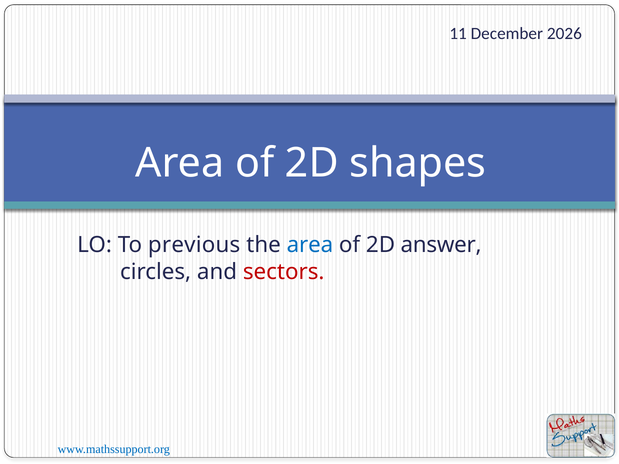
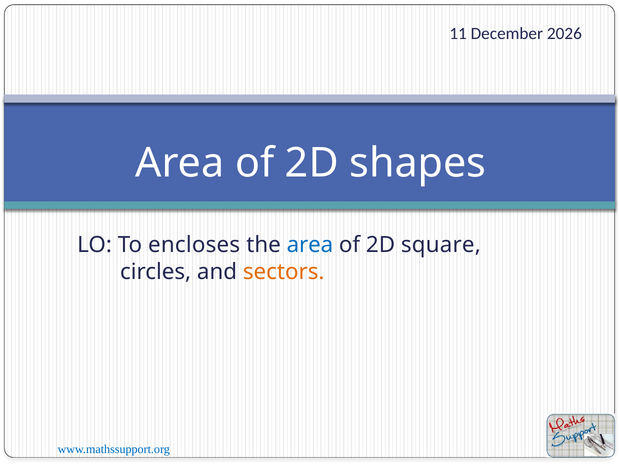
previous: previous -> encloses
answer: answer -> square
sectors colour: red -> orange
